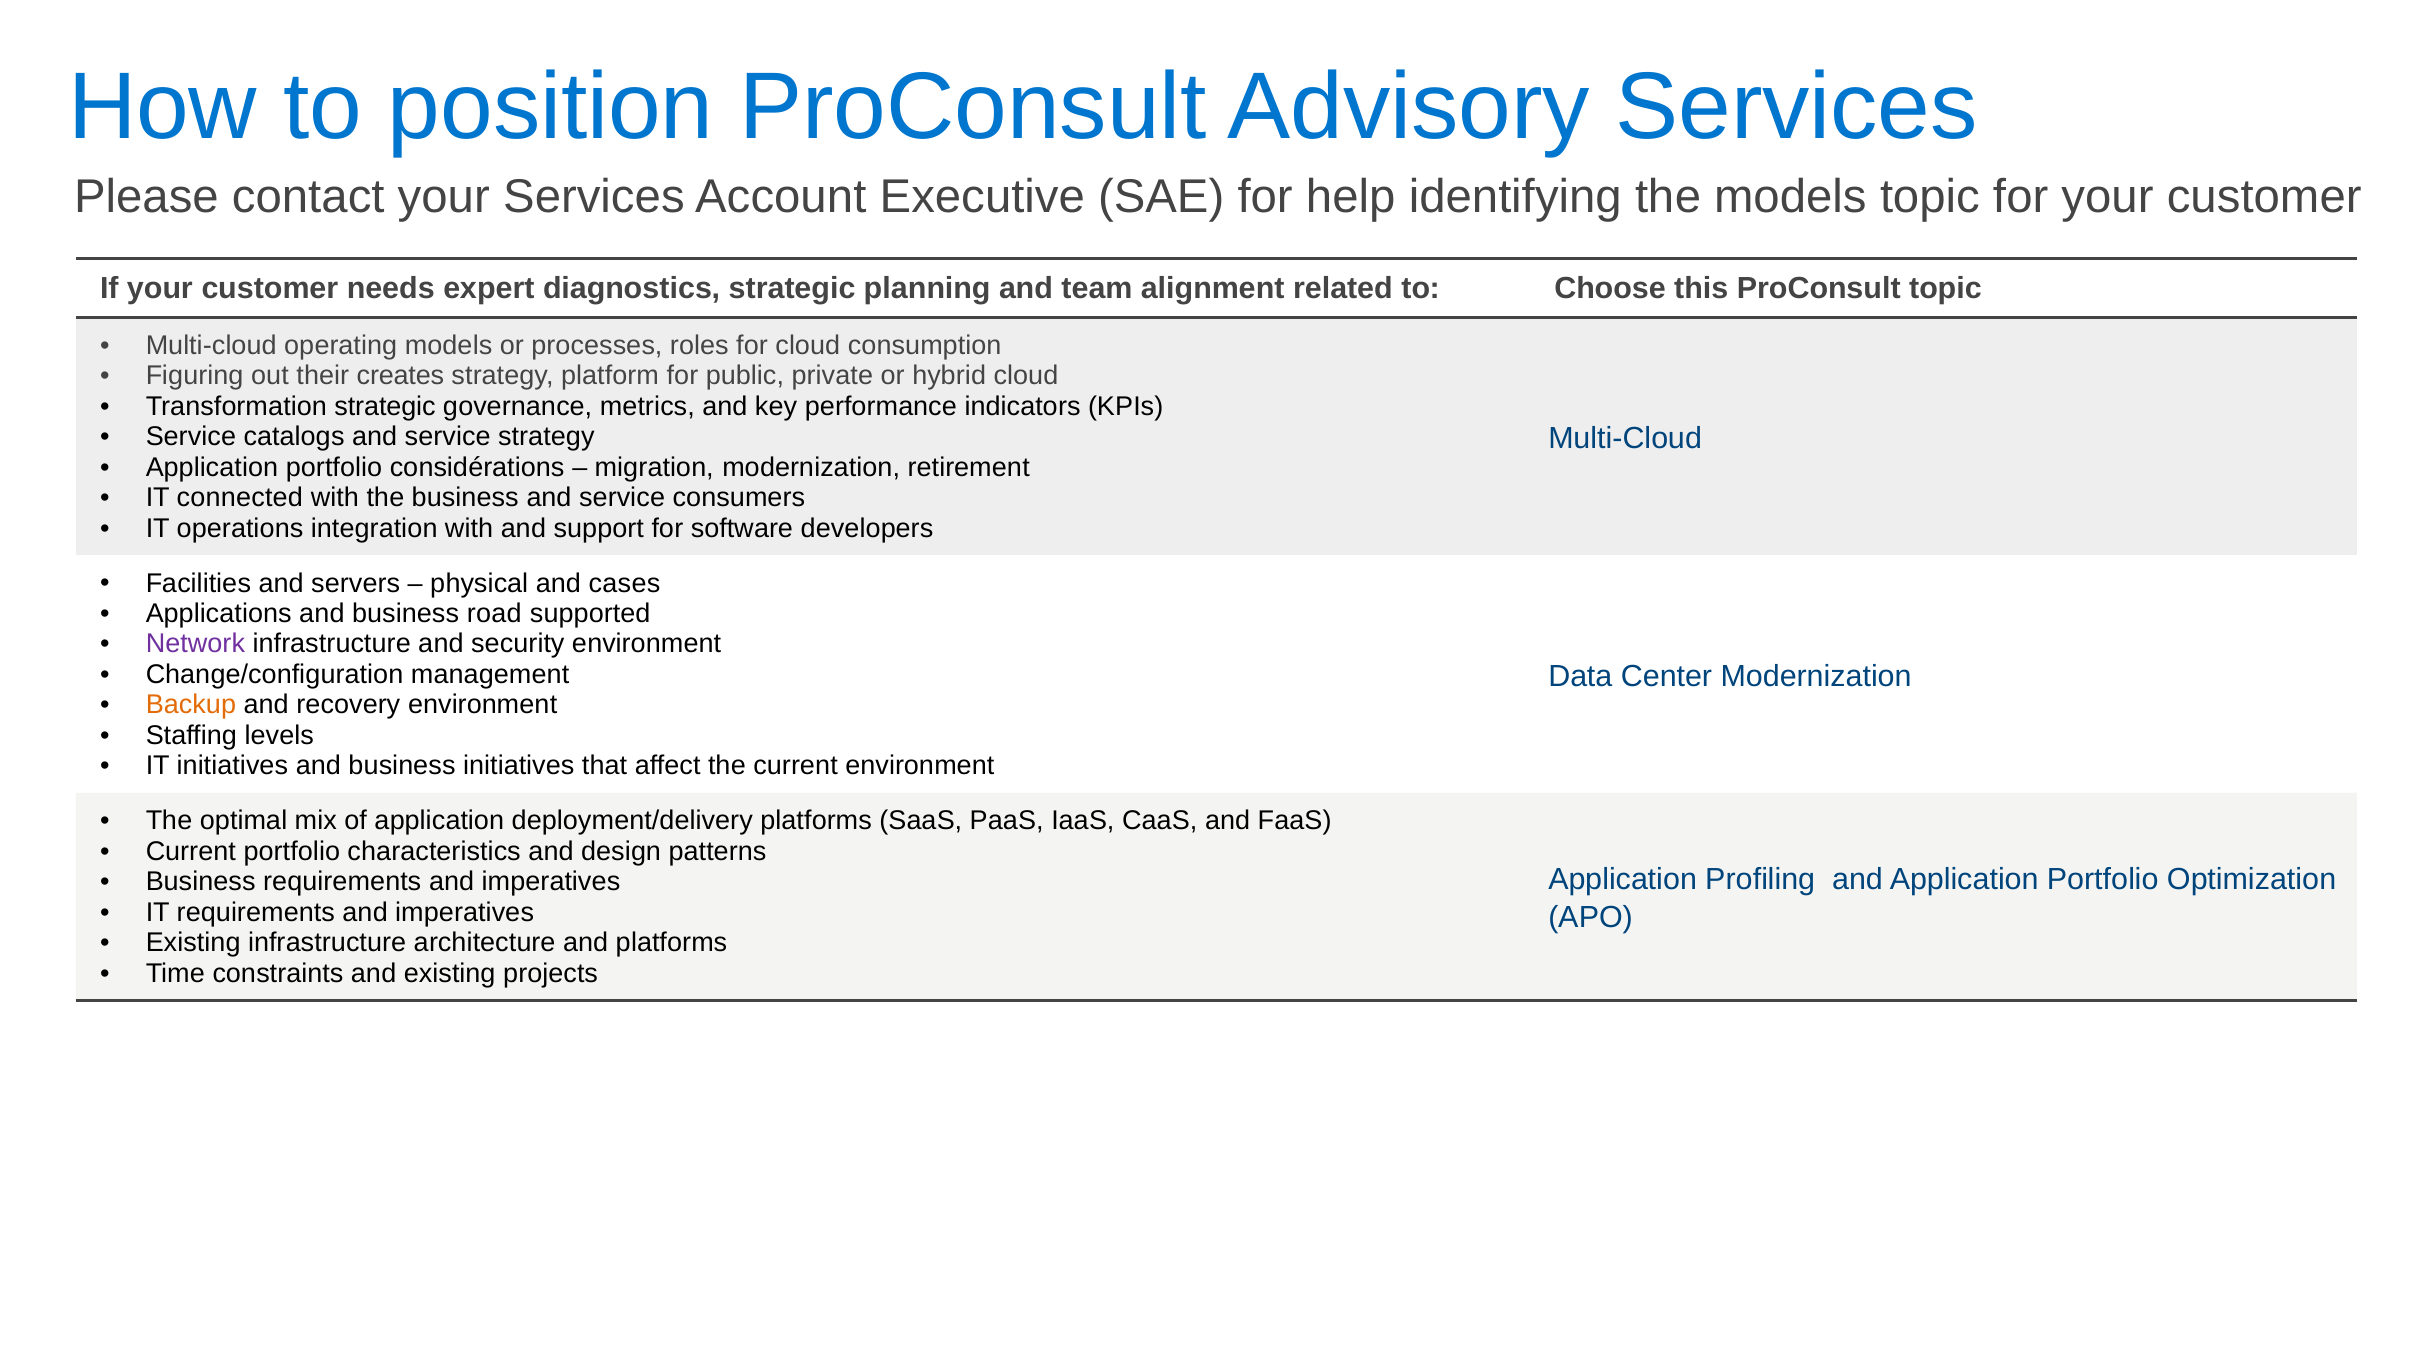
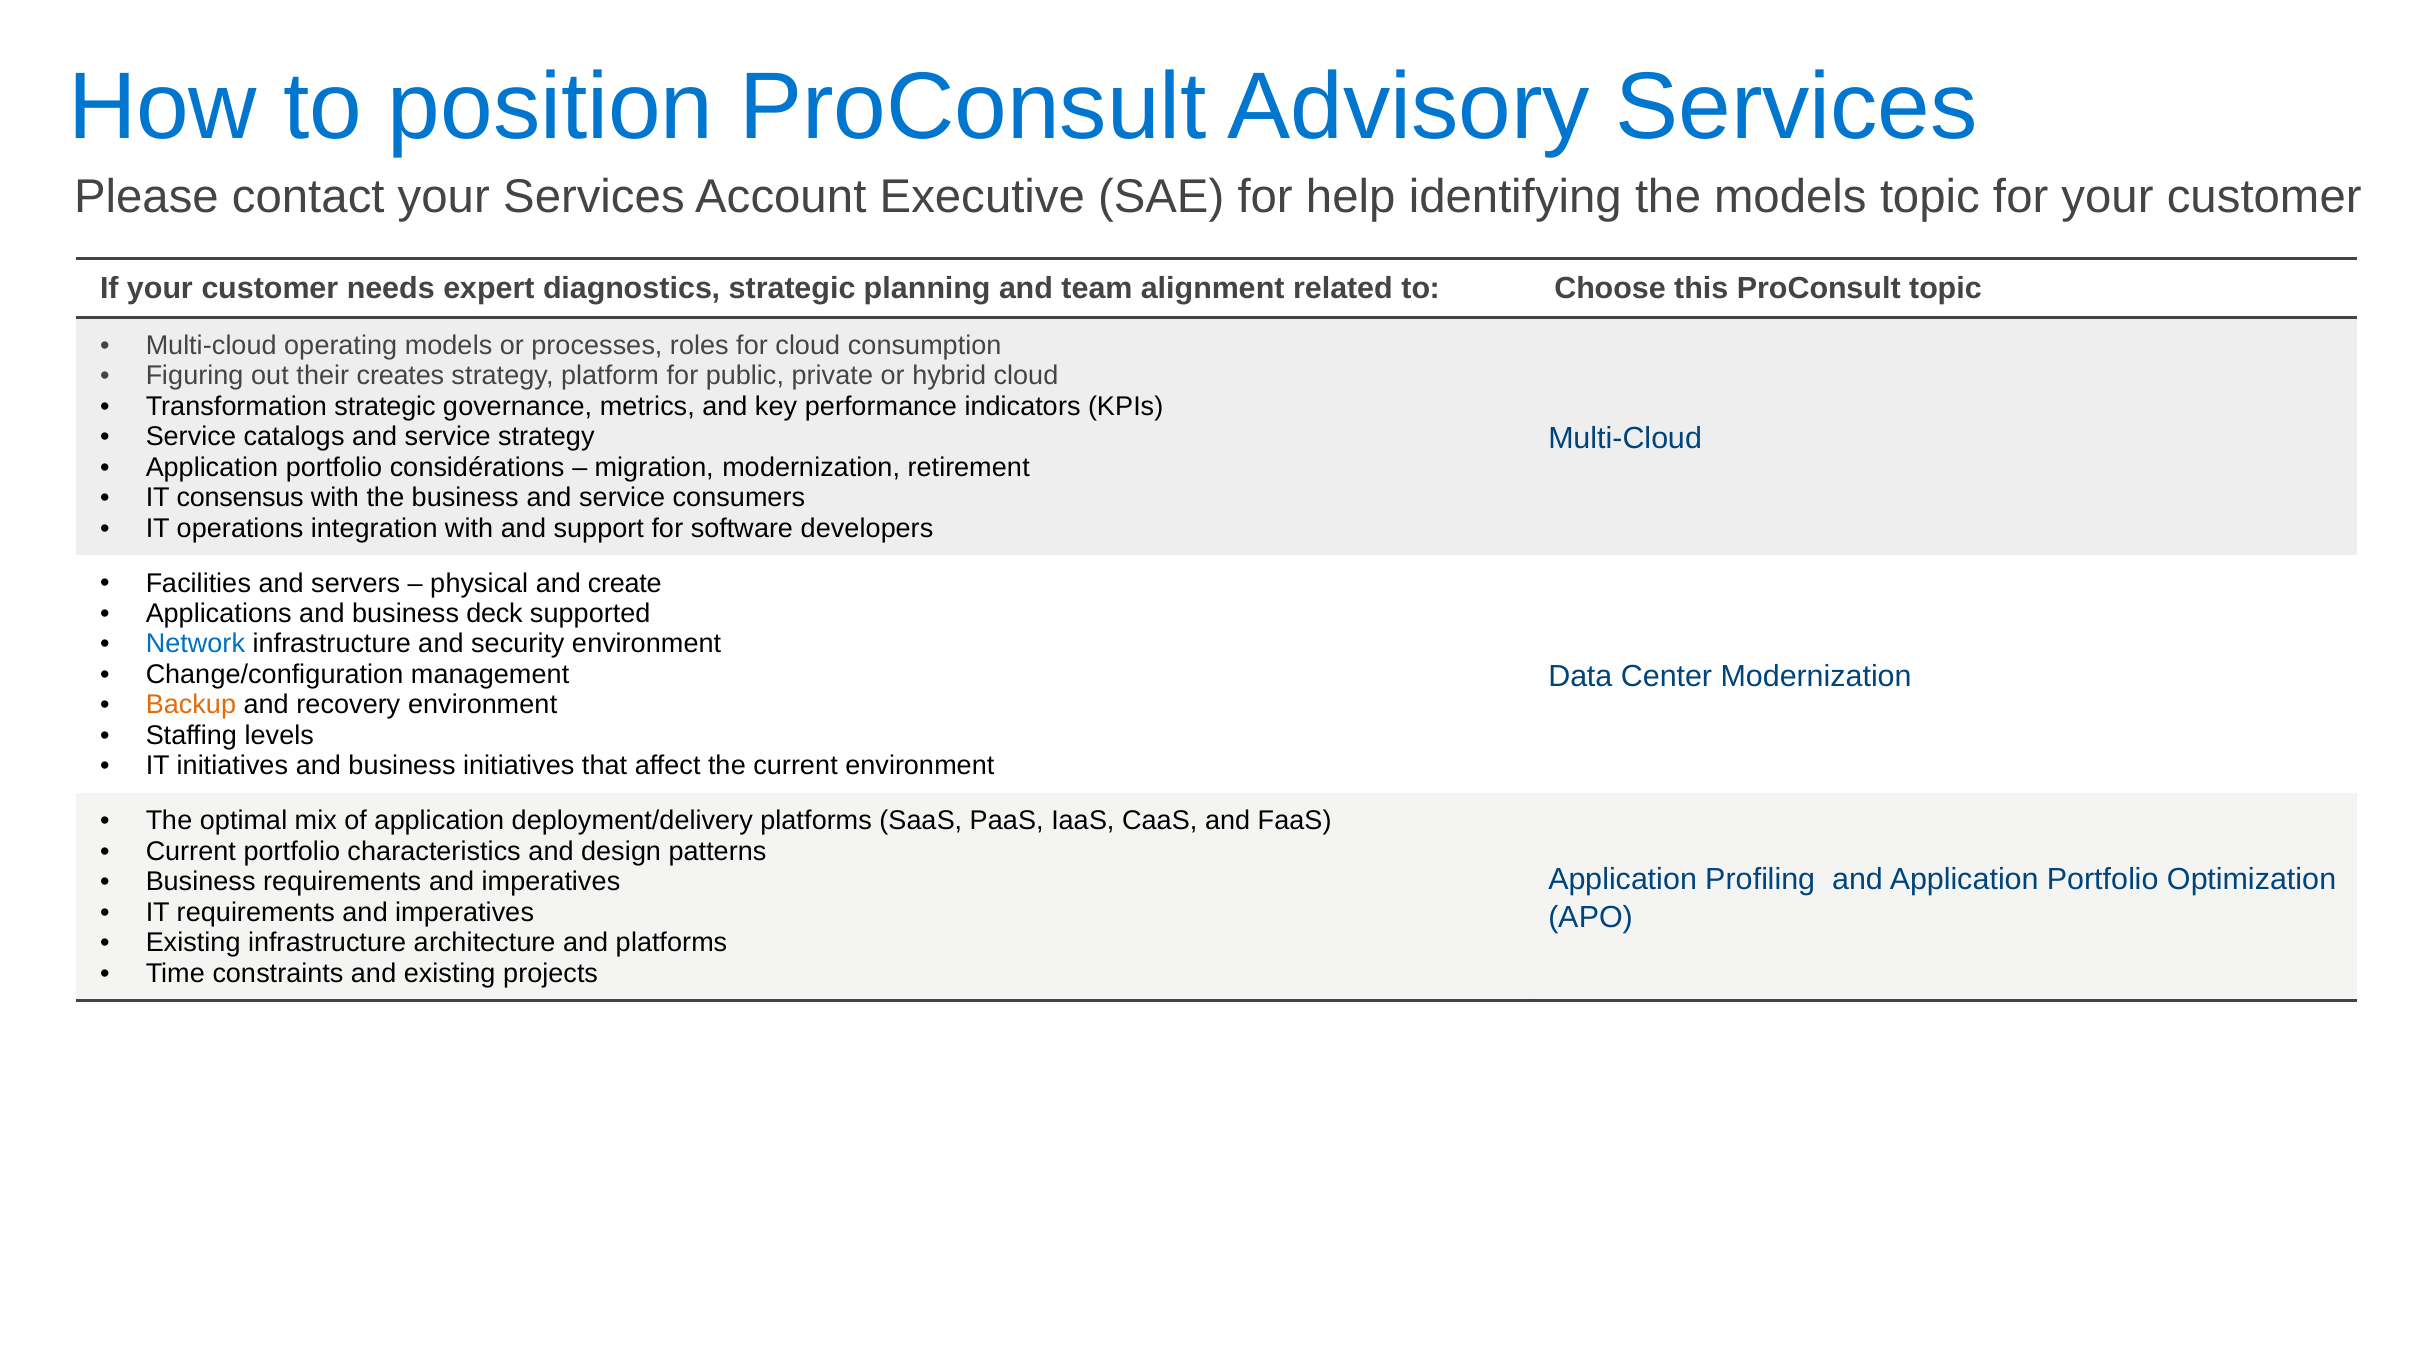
connected: connected -> consensus
cases: cases -> create
road: road -> deck
Network colour: purple -> blue
